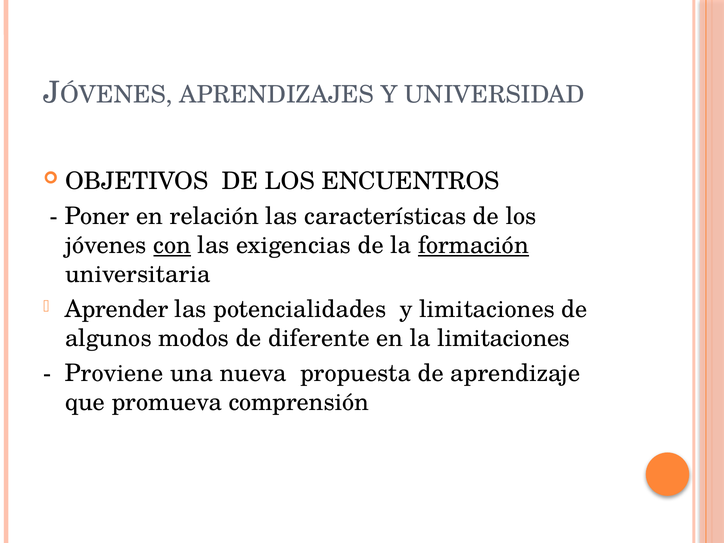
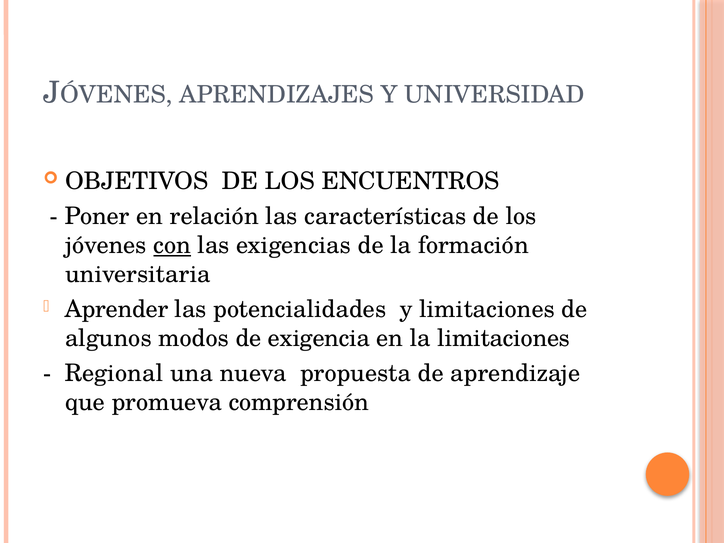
formación underline: present -> none
diferente: diferente -> exigencia
Proviene: Proviene -> Regional
